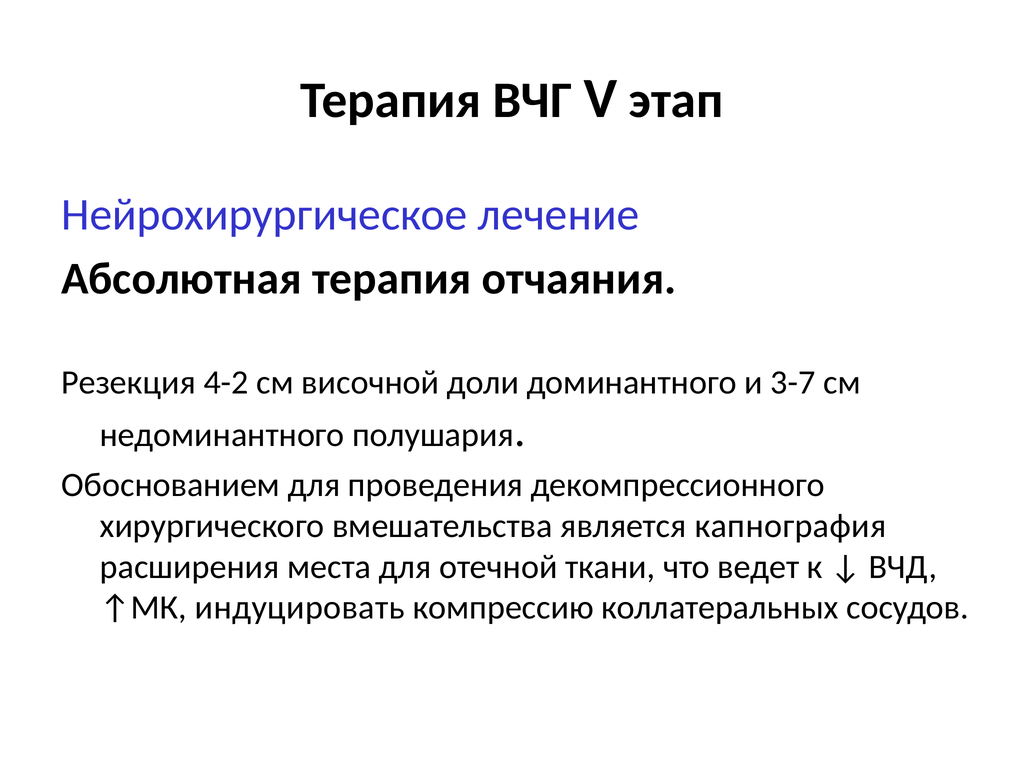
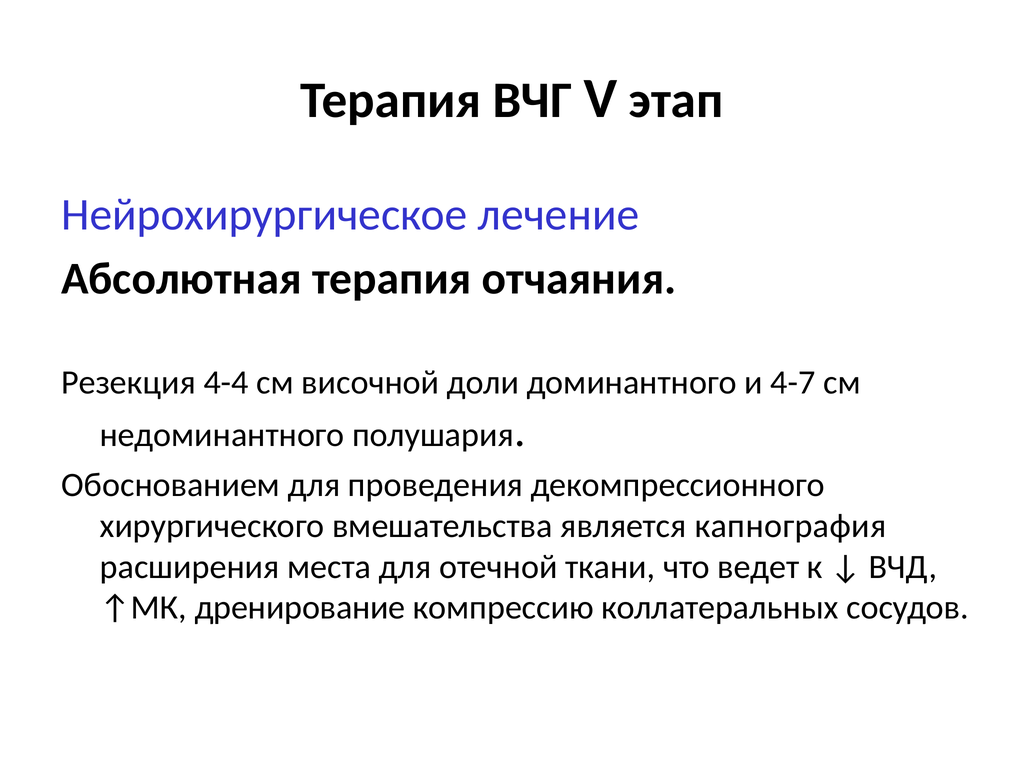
4-2: 4-2 -> 4-4
3-7: 3-7 -> 4-7
индуцировать: индуцировать -> дренирование
